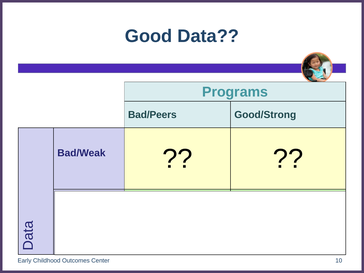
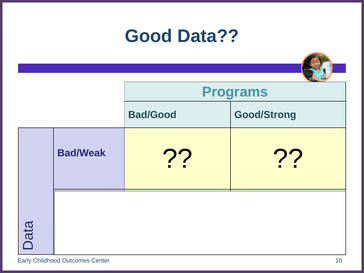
Bad/Peers: Bad/Peers -> Bad/Good
